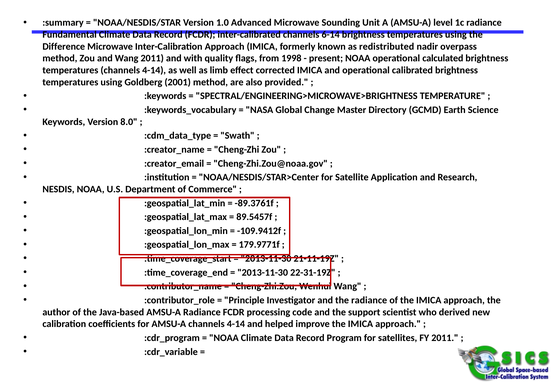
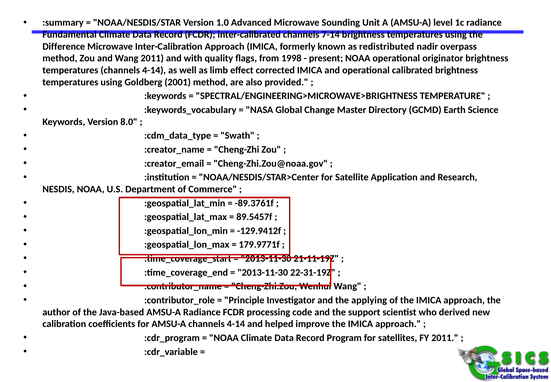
6-14: 6-14 -> 7-14
calculated: calculated -> originator
-109.9412f: -109.9412f -> -129.9412f
the radiance: radiance -> applying
